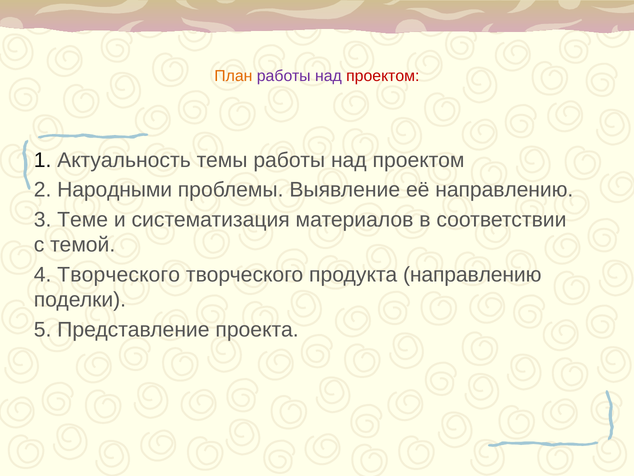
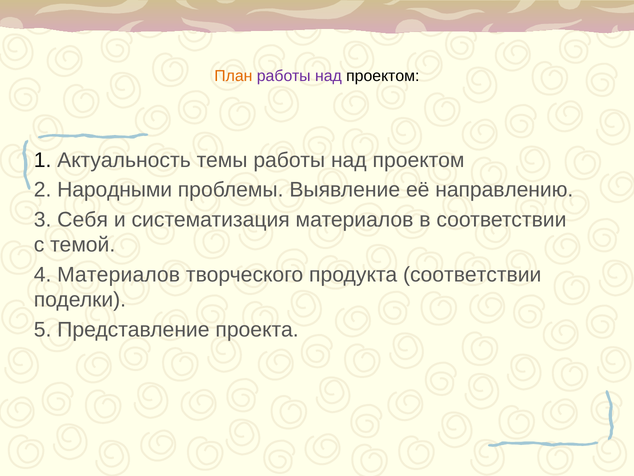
проектом at (383, 76) colour: red -> black
Теме: Теме -> Себя
4 Творческого: Творческого -> Материалов
продукта направлению: направлению -> соответствии
